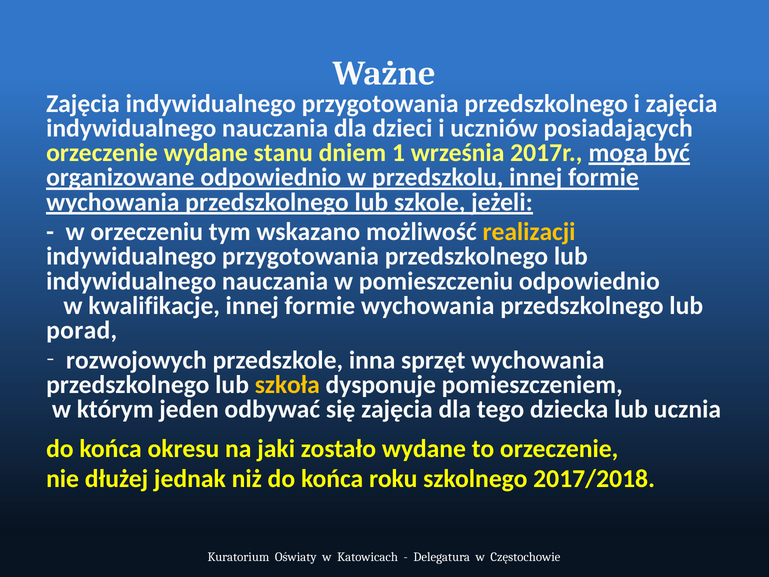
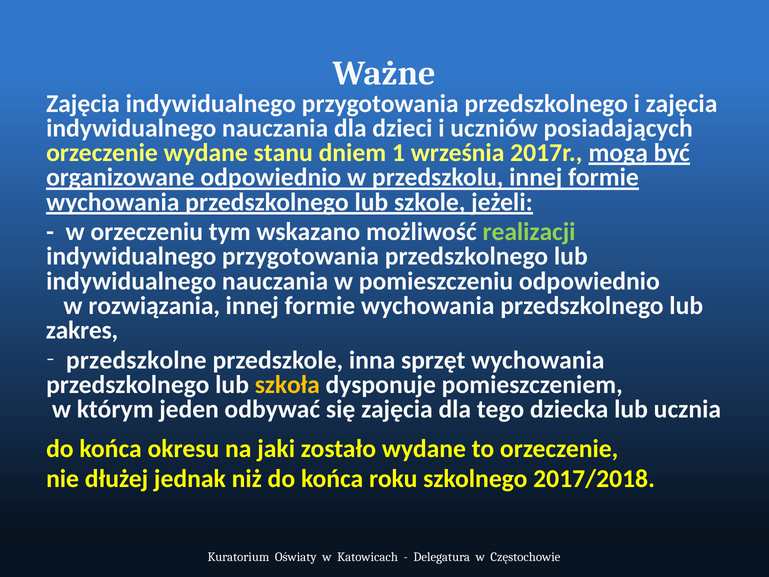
realizacji colour: yellow -> light green
kwalifikacje: kwalifikacje -> rozwiązania
porad: porad -> zakres
rozwojowych: rozwojowych -> przedszkolne
